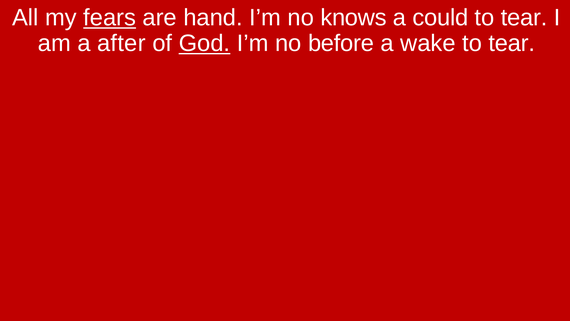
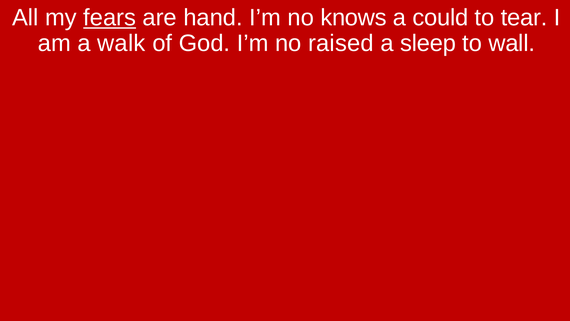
after: after -> walk
God underline: present -> none
before: before -> raised
wake: wake -> sleep
tear at (512, 43): tear -> wall
